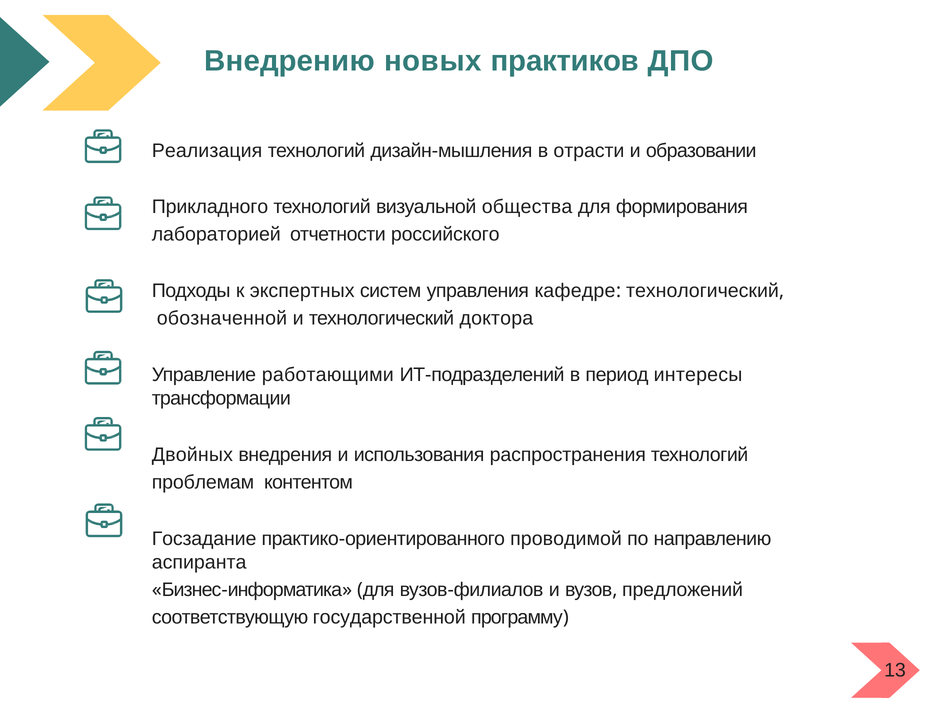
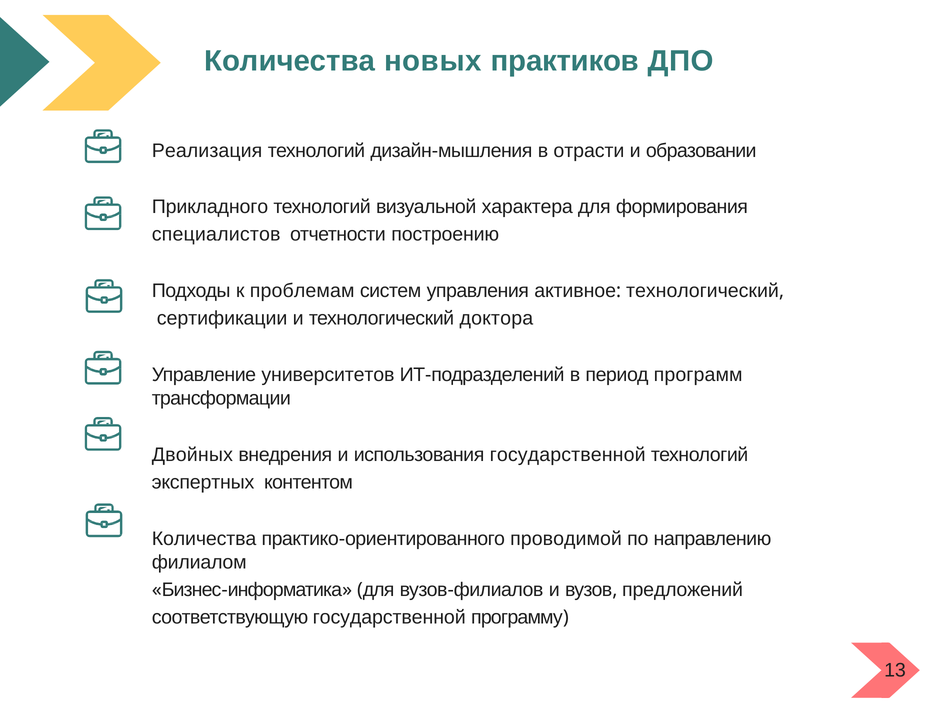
Внедрению at (289, 61): Внедрению -> Количества
общества: общества -> характера
лабораторией: лабораторией -> специалистов
российского: российского -> построению
экспертных: экспертных -> проблемам
кафедре: кафедре -> активное
обозначенной: обозначенной -> сертификации
работающими: работающими -> университетов
интересы: интересы -> программ
использования распространения: распространения -> государственной
проблемам: проблемам -> экспертных
Госзадание at (204, 539): Госзадание -> Количества
аспиранта: аспиранта -> филиалом
